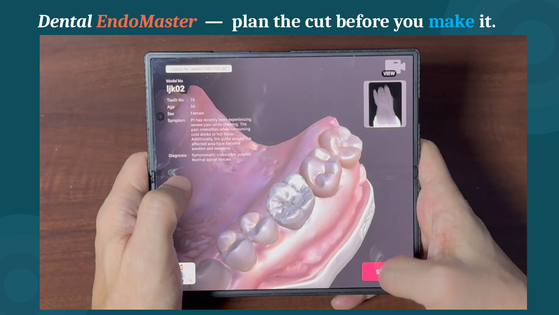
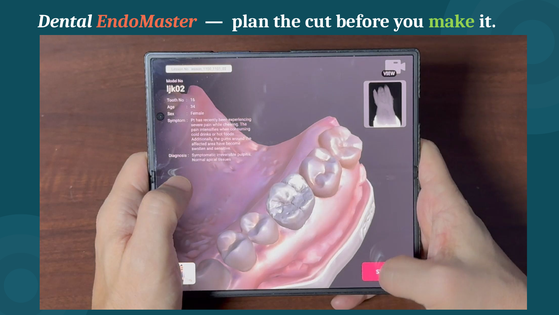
make colour: light blue -> light green
